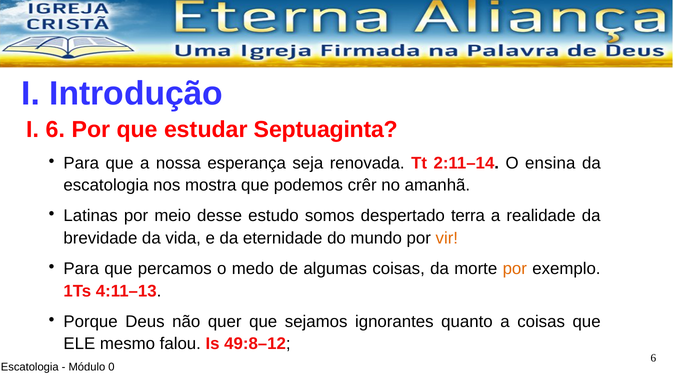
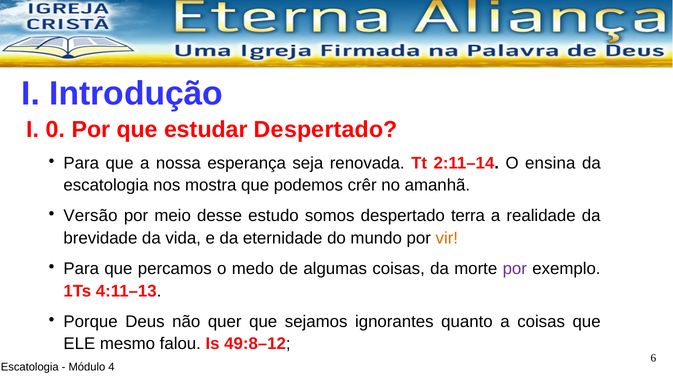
I 6: 6 -> 0
estudar Septuaginta: Septuaginta -> Despertado
Latinas: Latinas -> Versão
por at (515, 268) colour: orange -> purple
0: 0 -> 4
